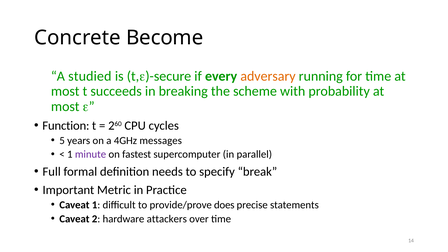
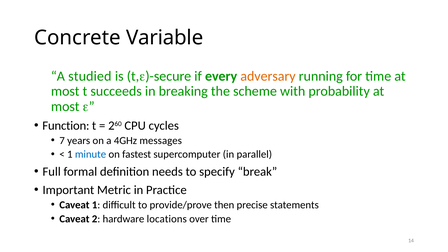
Become: Become -> Variable
5: 5 -> 7
minute colour: purple -> blue
does: does -> then
attackers: attackers -> locations
